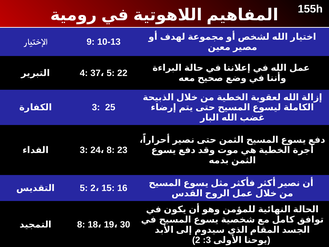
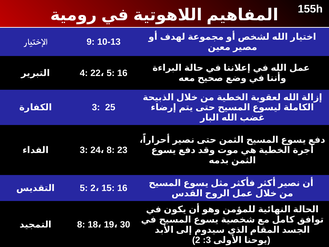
37: 37 -> 22
5 22: 22 -> 16
